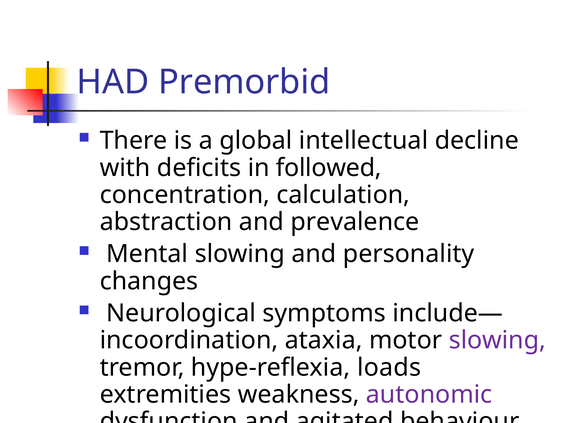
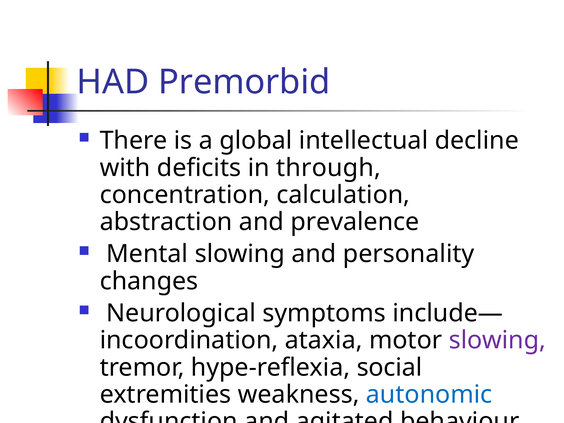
followed: followed -> through
loads: loads -> social
autonomic colour: purple -> blue
